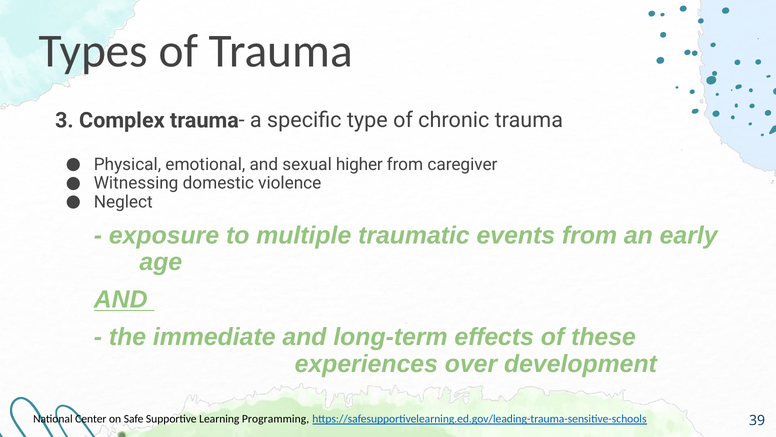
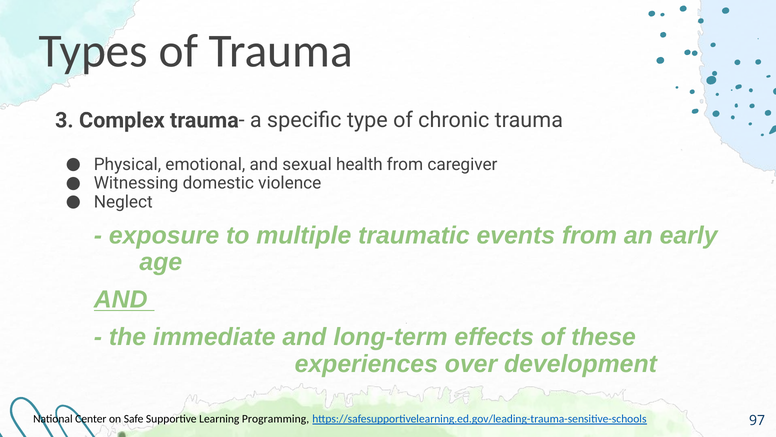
higher: higher -> health
39: 39 -> 97
